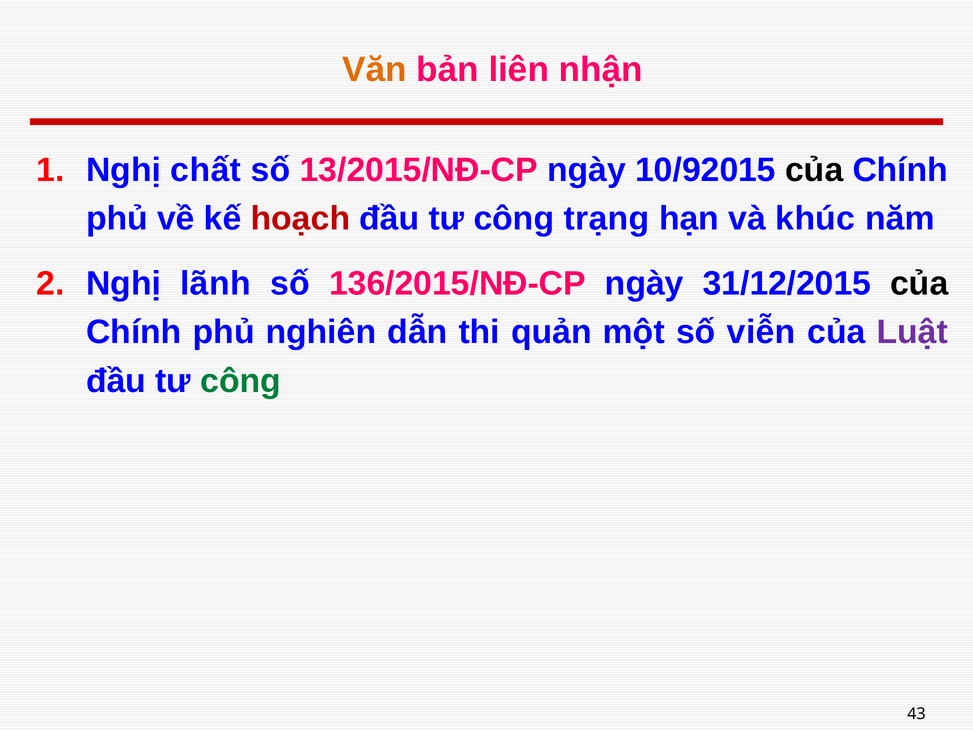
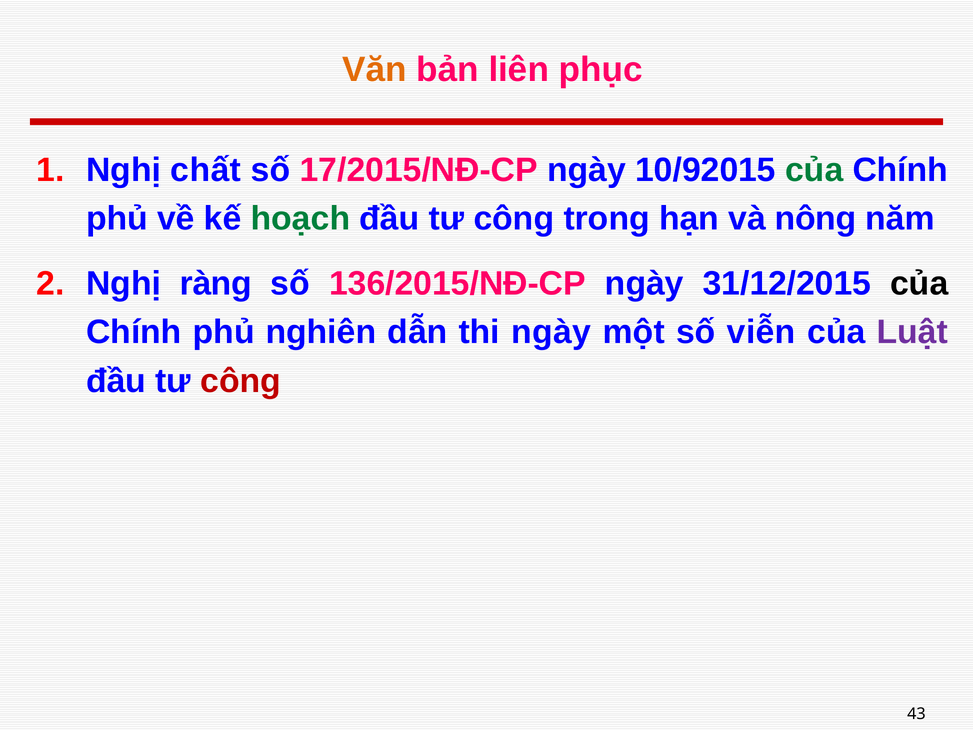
nhận: nhận -> phục
13/2015/NĐ-CP: 13/2015/NĐ-CP -> 17/2015/NĐ-CP
của at (814, 170) colour: black -> green
hoạch colour: red -> green
trạng: trạng -> trong
khúc: khúc -> nông
lãnh: lãnh -> ràng
thi quản: quản -> ngày
công at (241, 381) colour: green -> red
